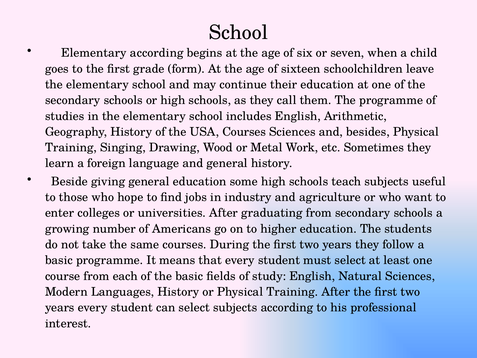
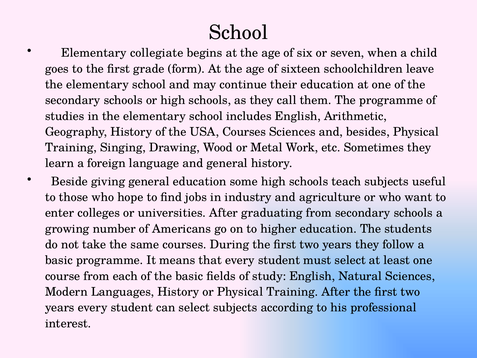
Elementary according: according -> collegiate
